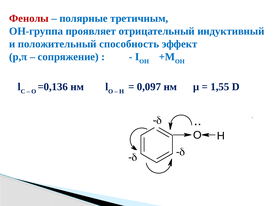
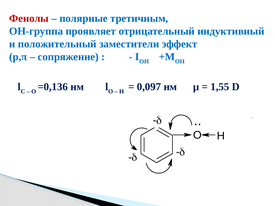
способность: способность -> заместители
